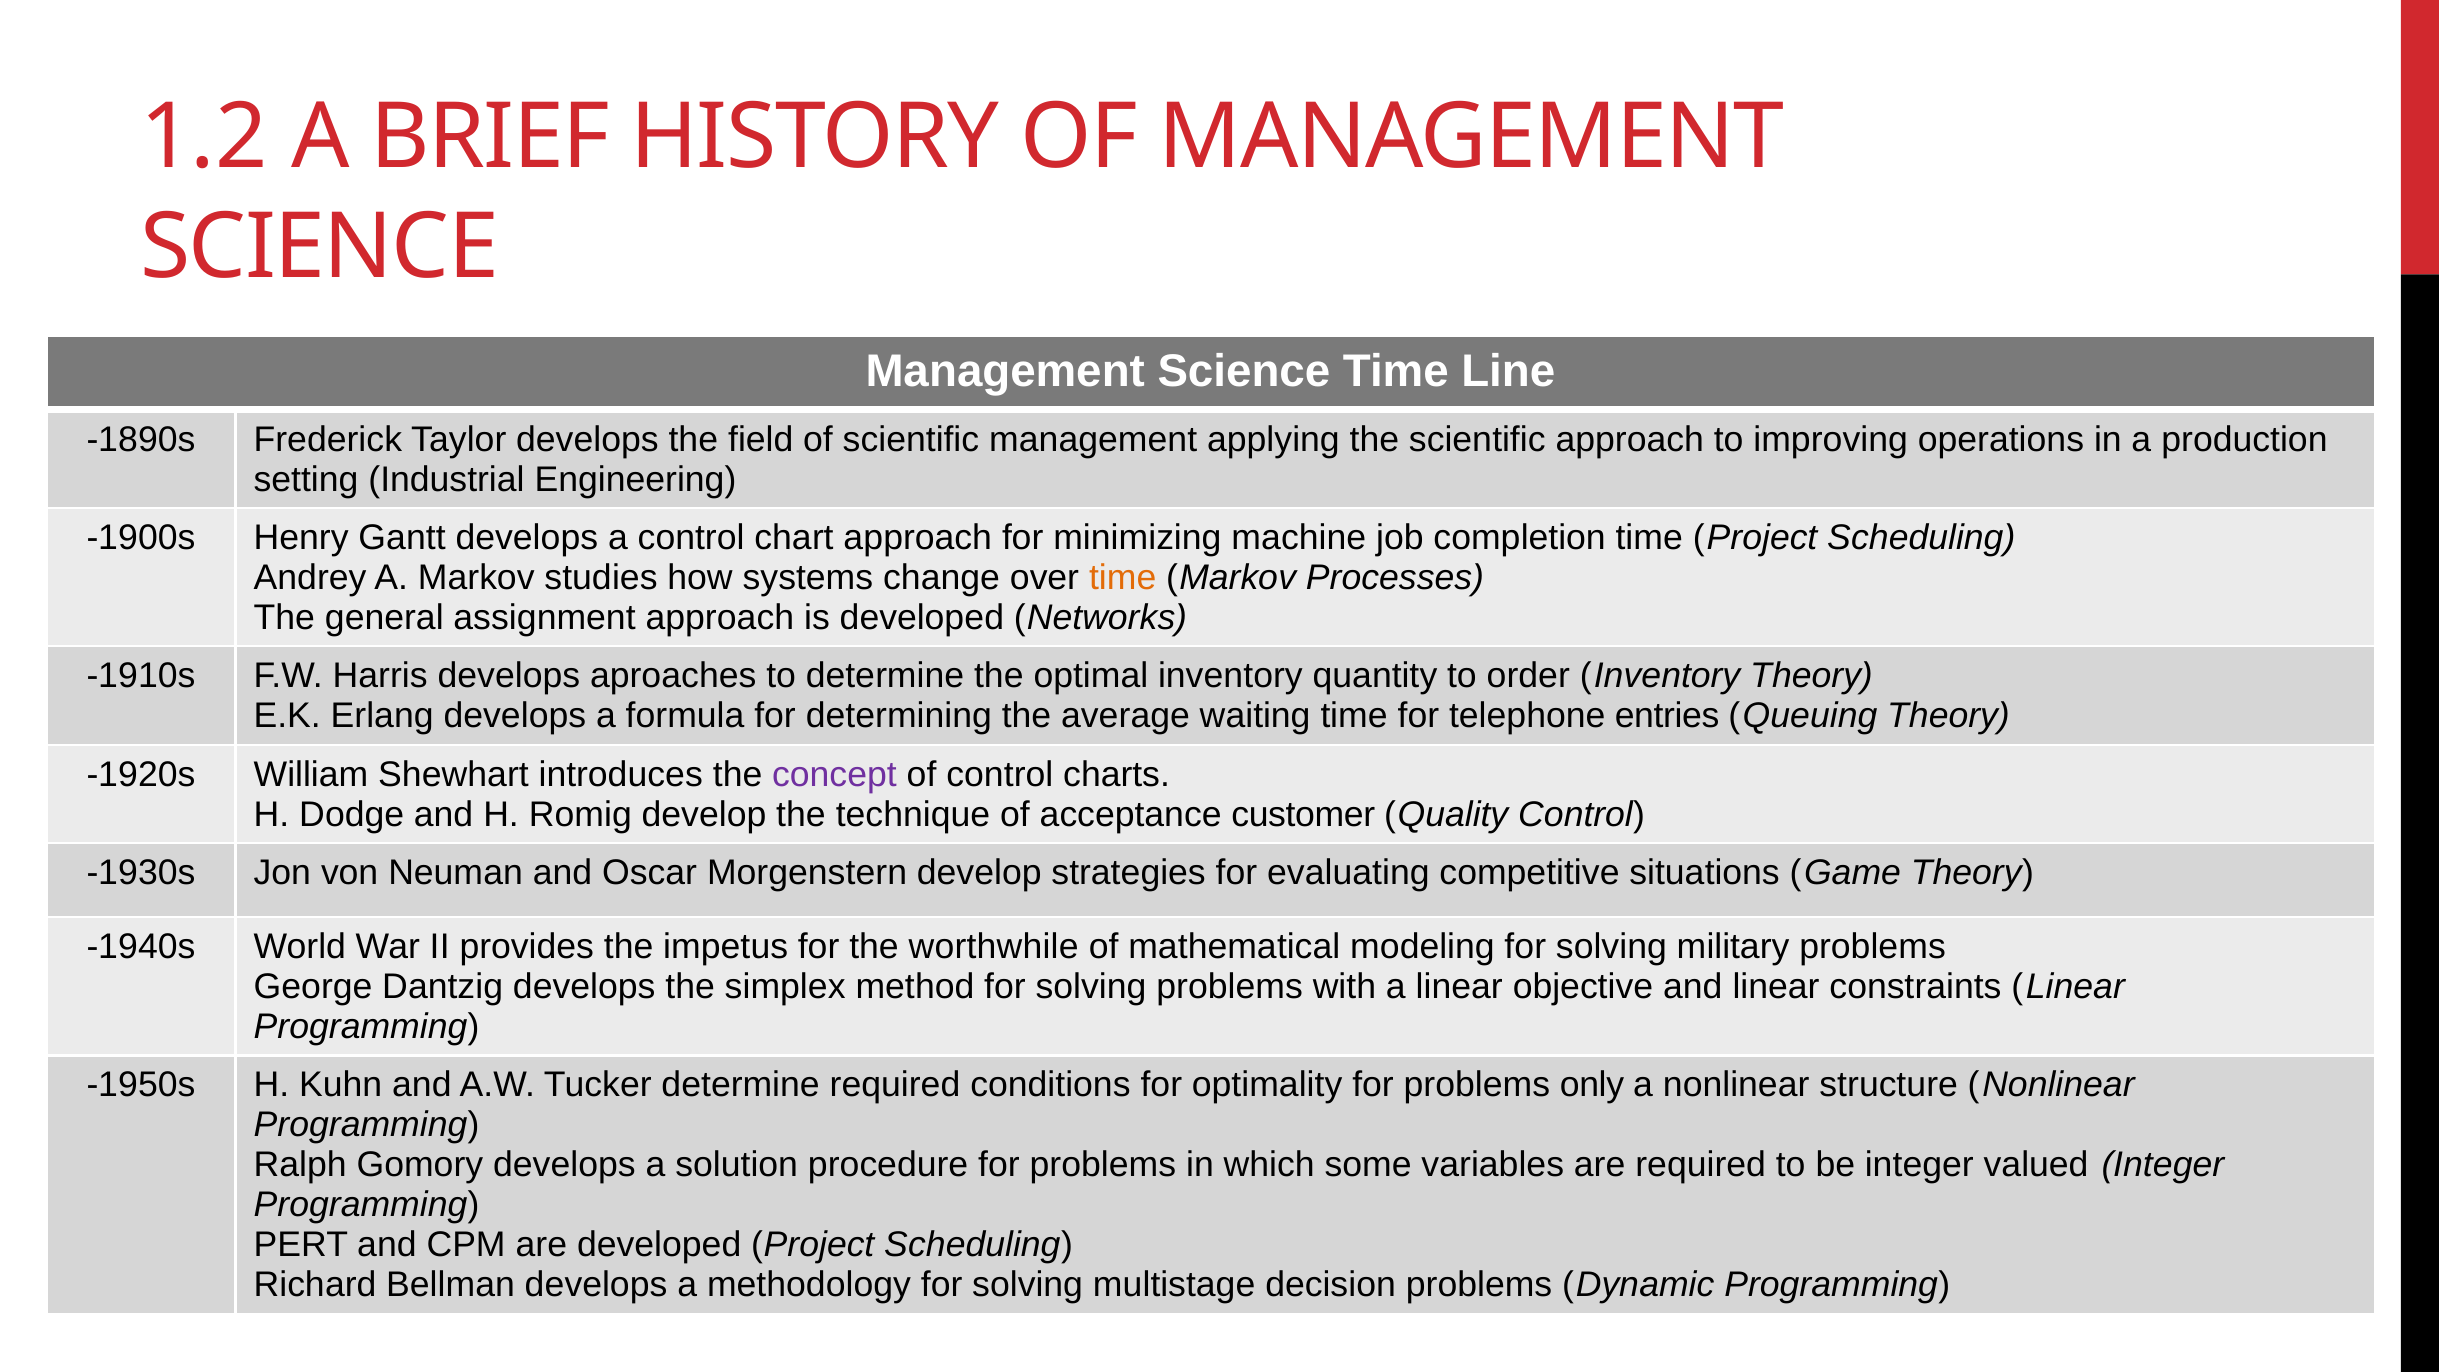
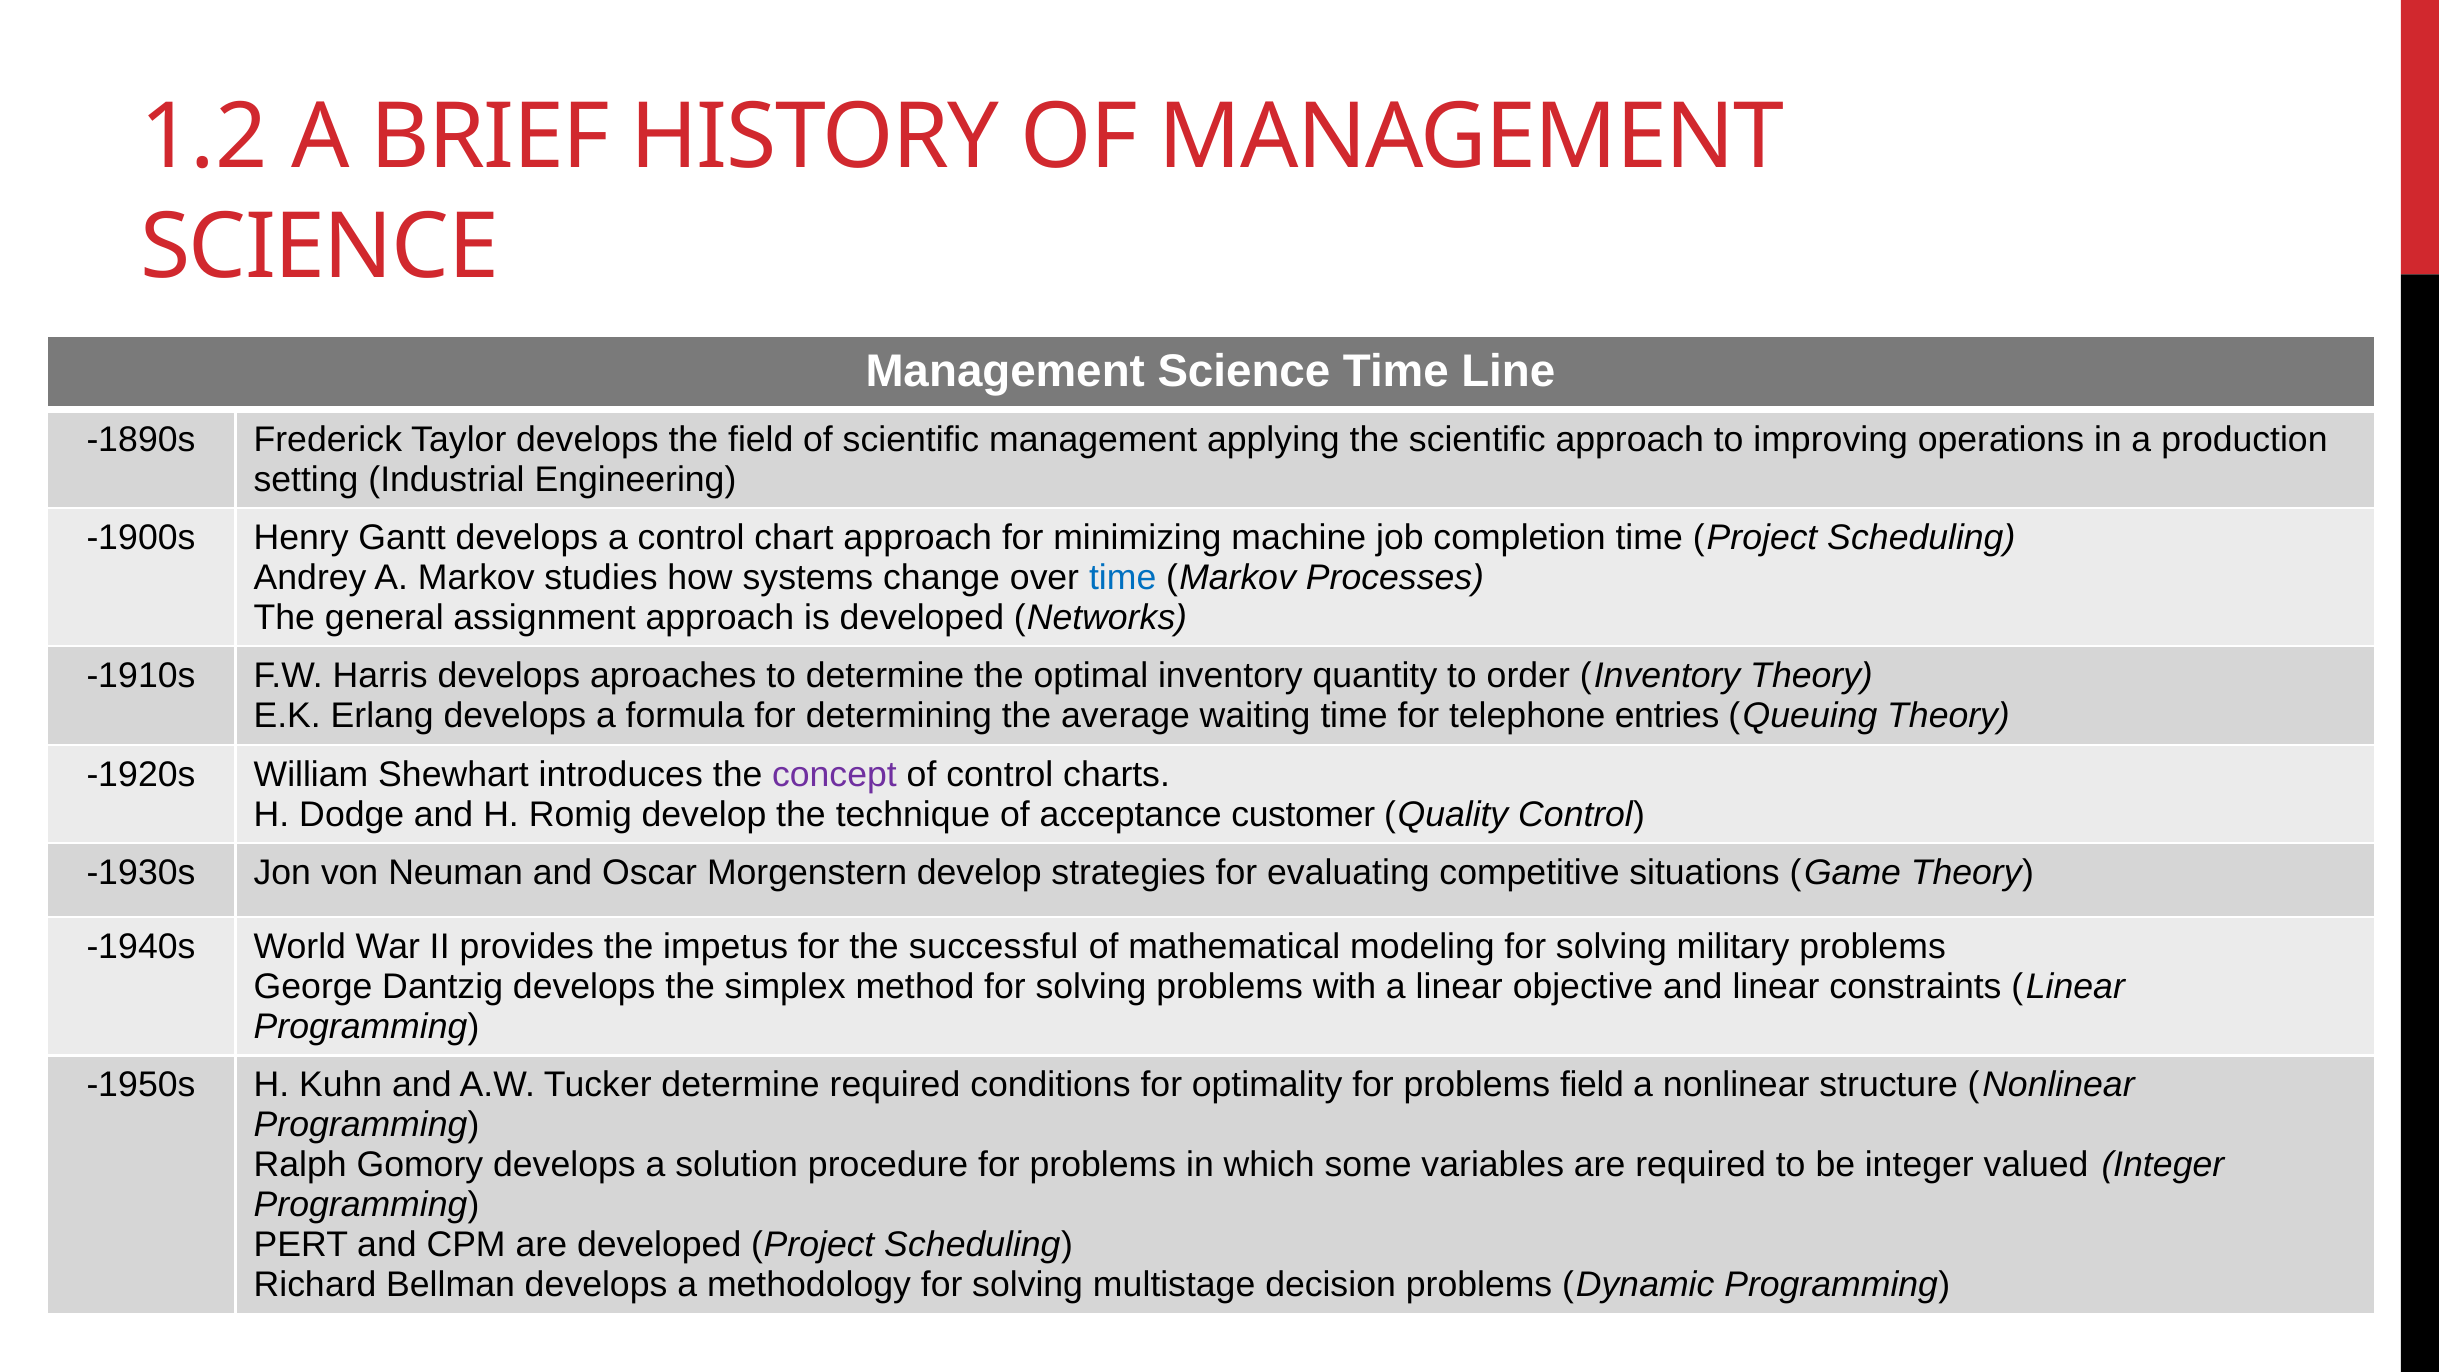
time at (1123, 578) colour: orange -> blue
worthwhile: worthwhile -> successful
problems only: only -> field
